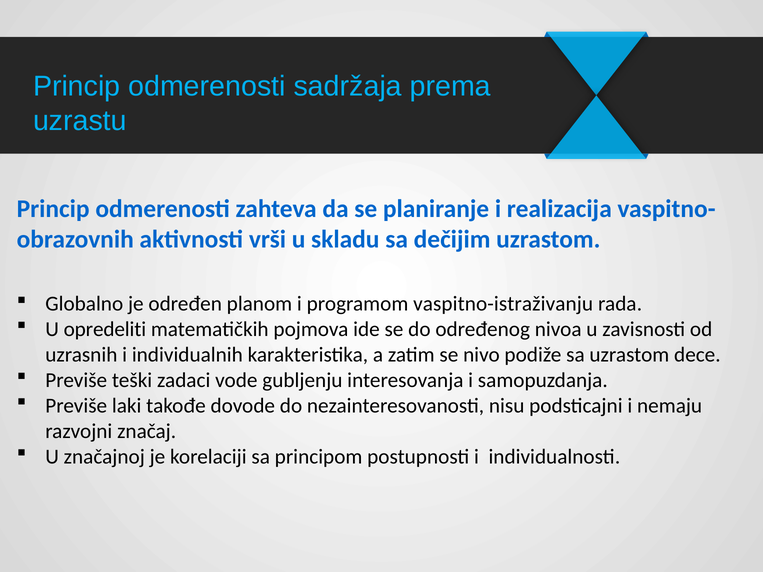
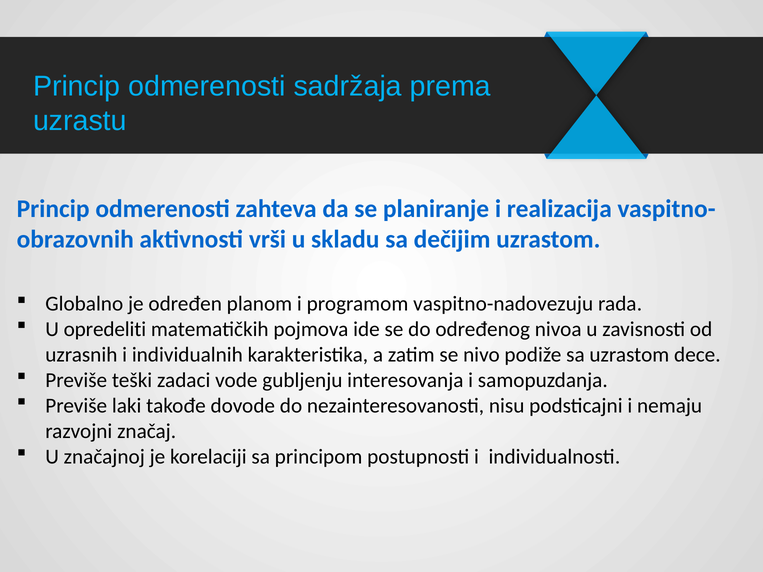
vaspitno-istraživanju: vaspitno-istraživanju -> vaspitno-nadovezuju
